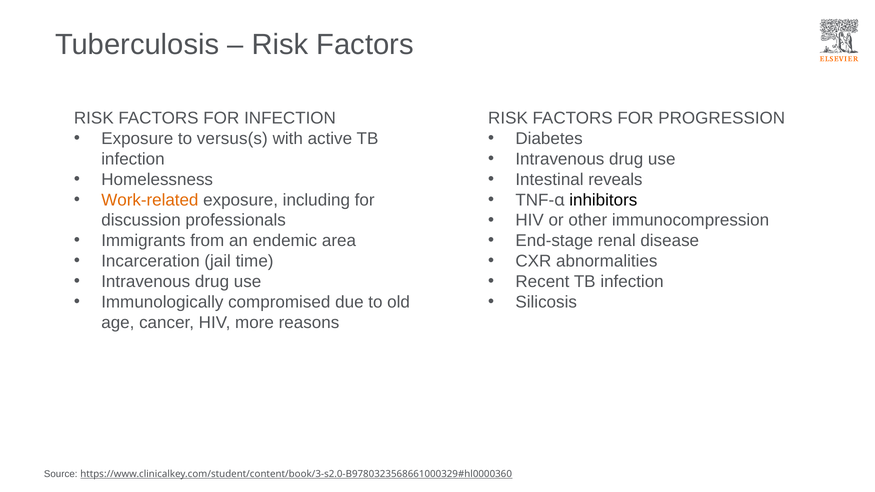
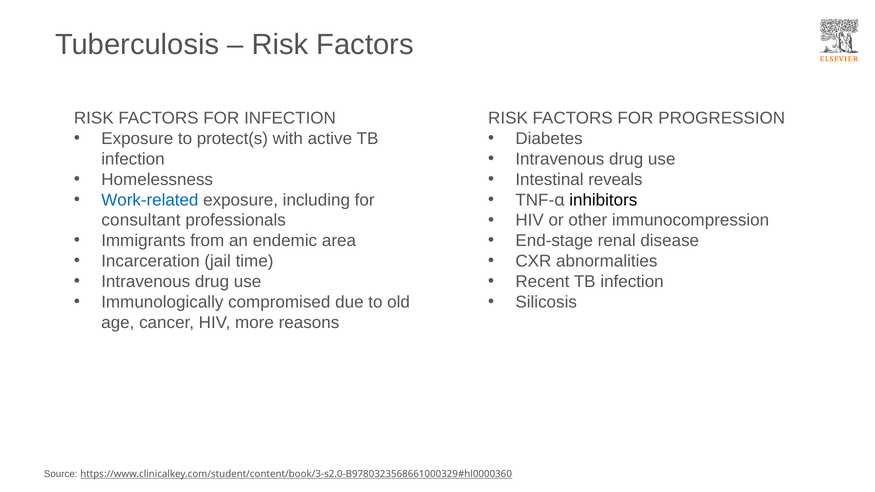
versus(s: versus(s -> protect(s
Work-related colour: orange -> blue
discussion: discussion -> consultant
